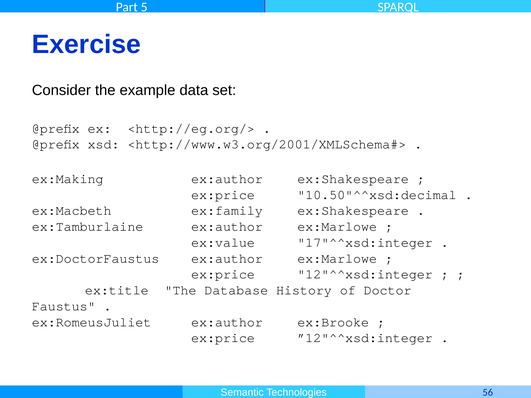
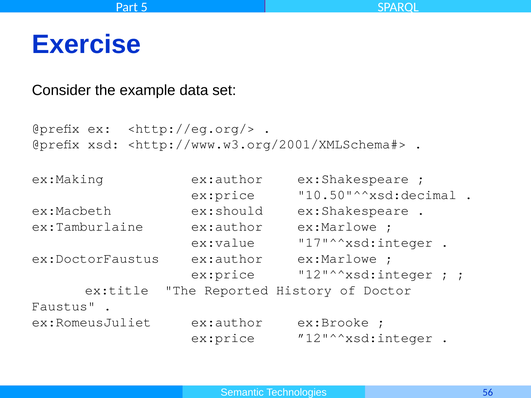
ex:family: ex:family -> ex:should
Database: Database -> Reported
